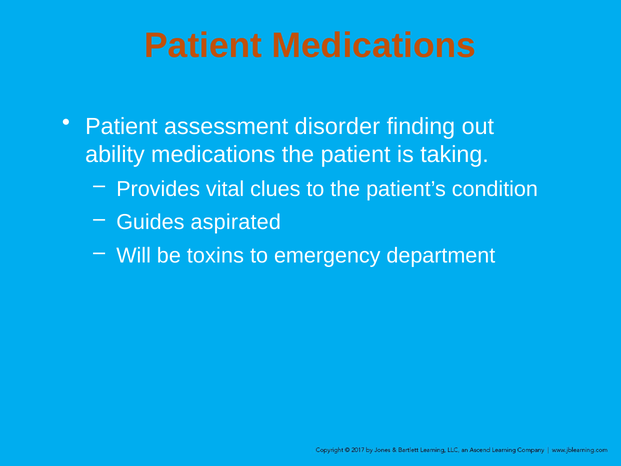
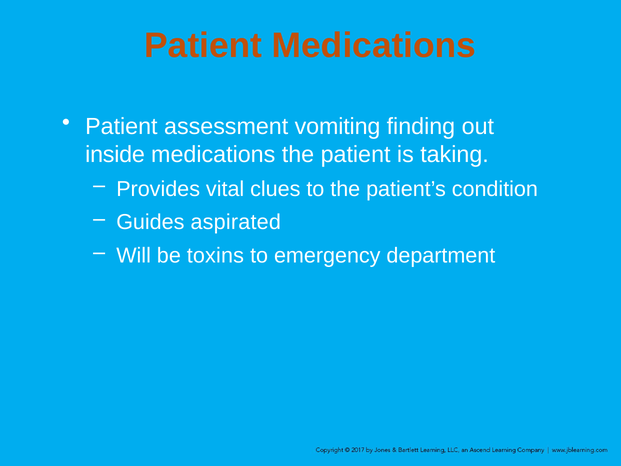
disorder: disorder -> vomiting
ability: ability -> inside
